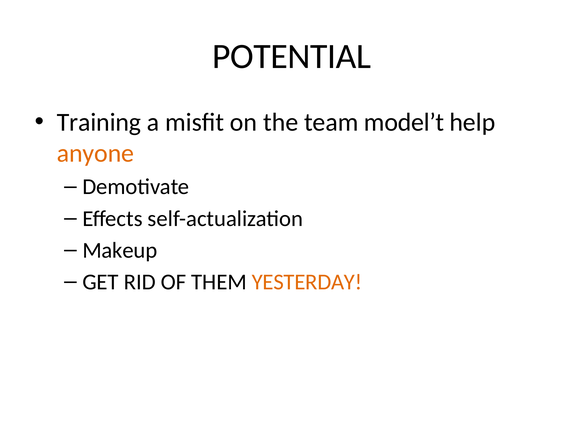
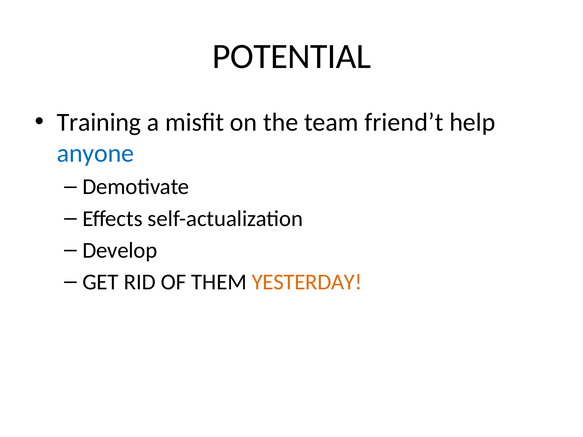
model’t: model’t -> friend’t
anyone colour: orange -> blue
Makeup: Makeup -> Develop
